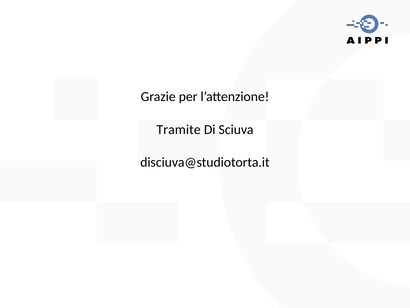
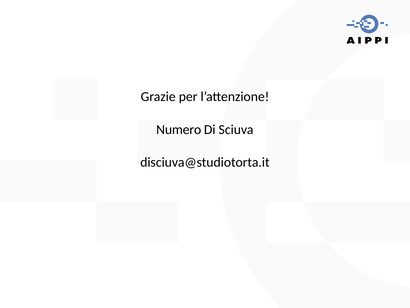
Tramite: Tramite -> Numero
